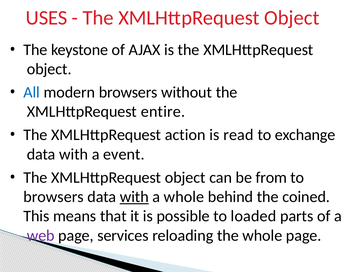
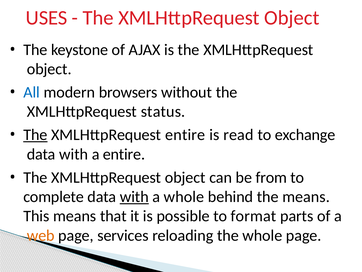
entire: entire -> status
The at (35, 135) underline: none -> present
XMLHttpRequest action: action -> entire
a event: event -> entire
browsers at (54, 196): browsers -> complete
the coined: coined -> means
loaded: loaded -> format
web colour: purple -> orange
